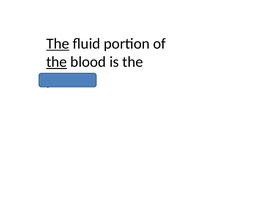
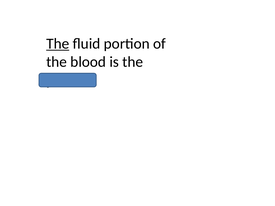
the at (57, 62) underline: present -> none
